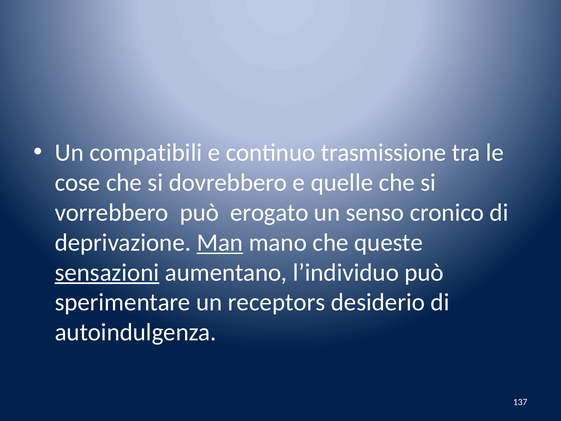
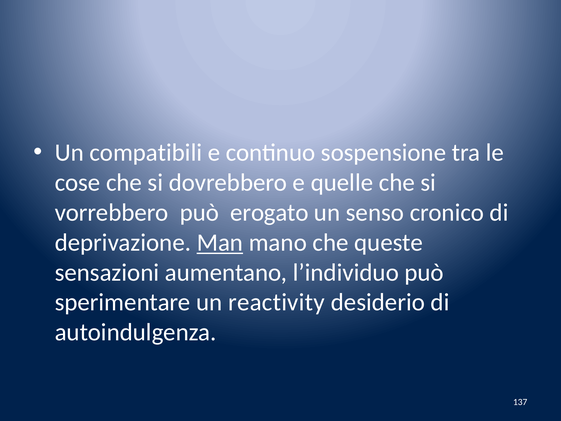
trasmissione: trasmissione -> sospensione
sensazioni underline: present -> none
receptors: receptors -> reactivity
